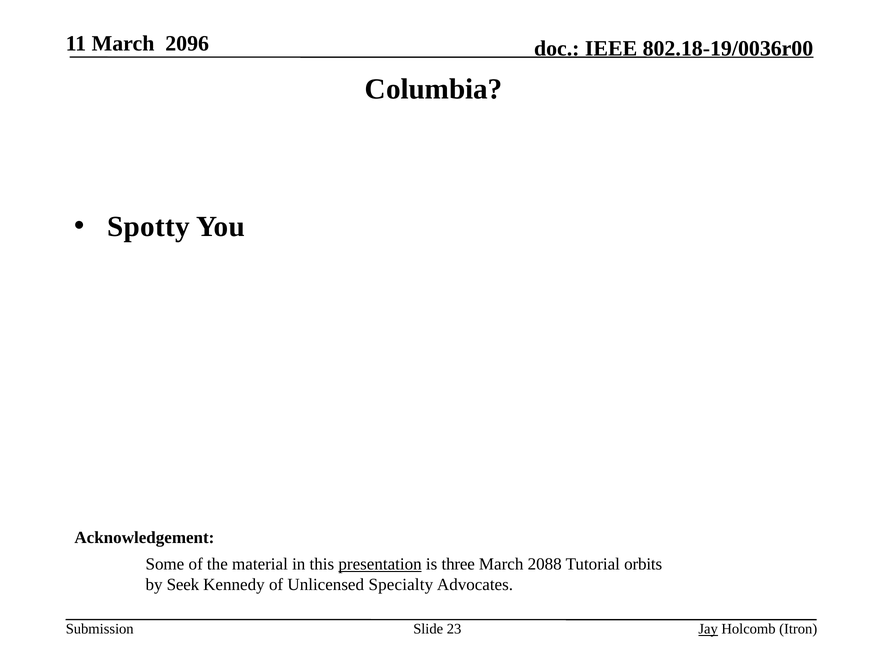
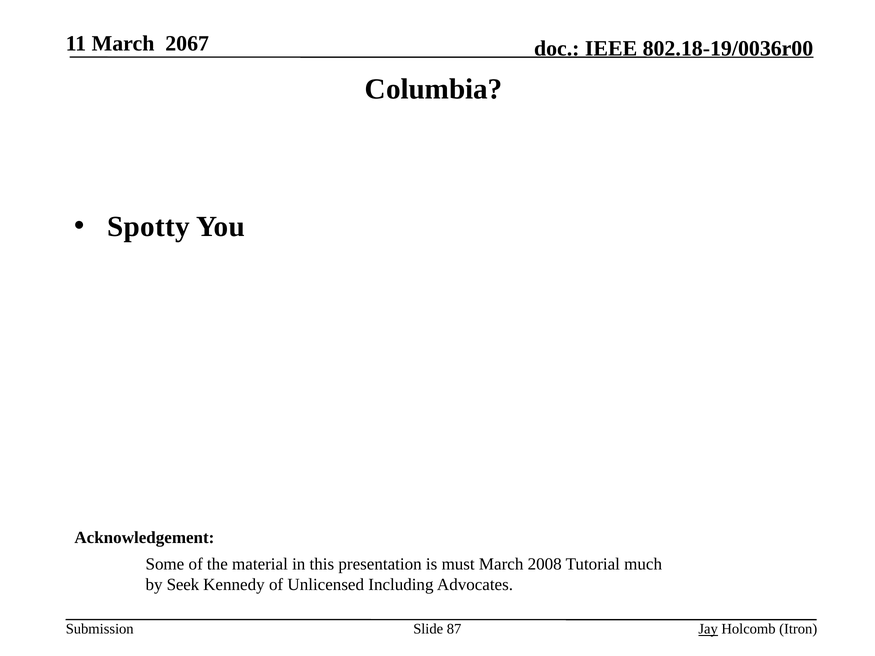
2096: 2096 -> 2067
presentation underline: present -> none
three: three -> must
2088: 2088 -> 2008
orbits: orbits -> much
Specialty: Specialty -> Including
23: 23 -> 87
